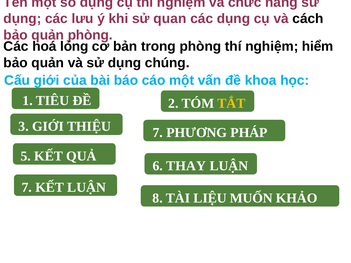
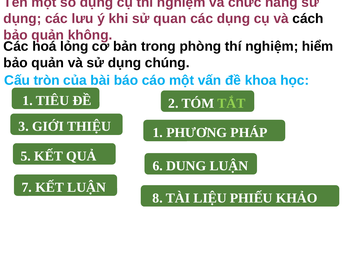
quản phòng: phòng -> không
Cấu giới: giới -> tròn
TẮT colour: yellow -> light green
THIỆU 7: 7 -> 1
THAY: THAY -> DUNG
MUỐN: MUỐN -> PHIẾU
